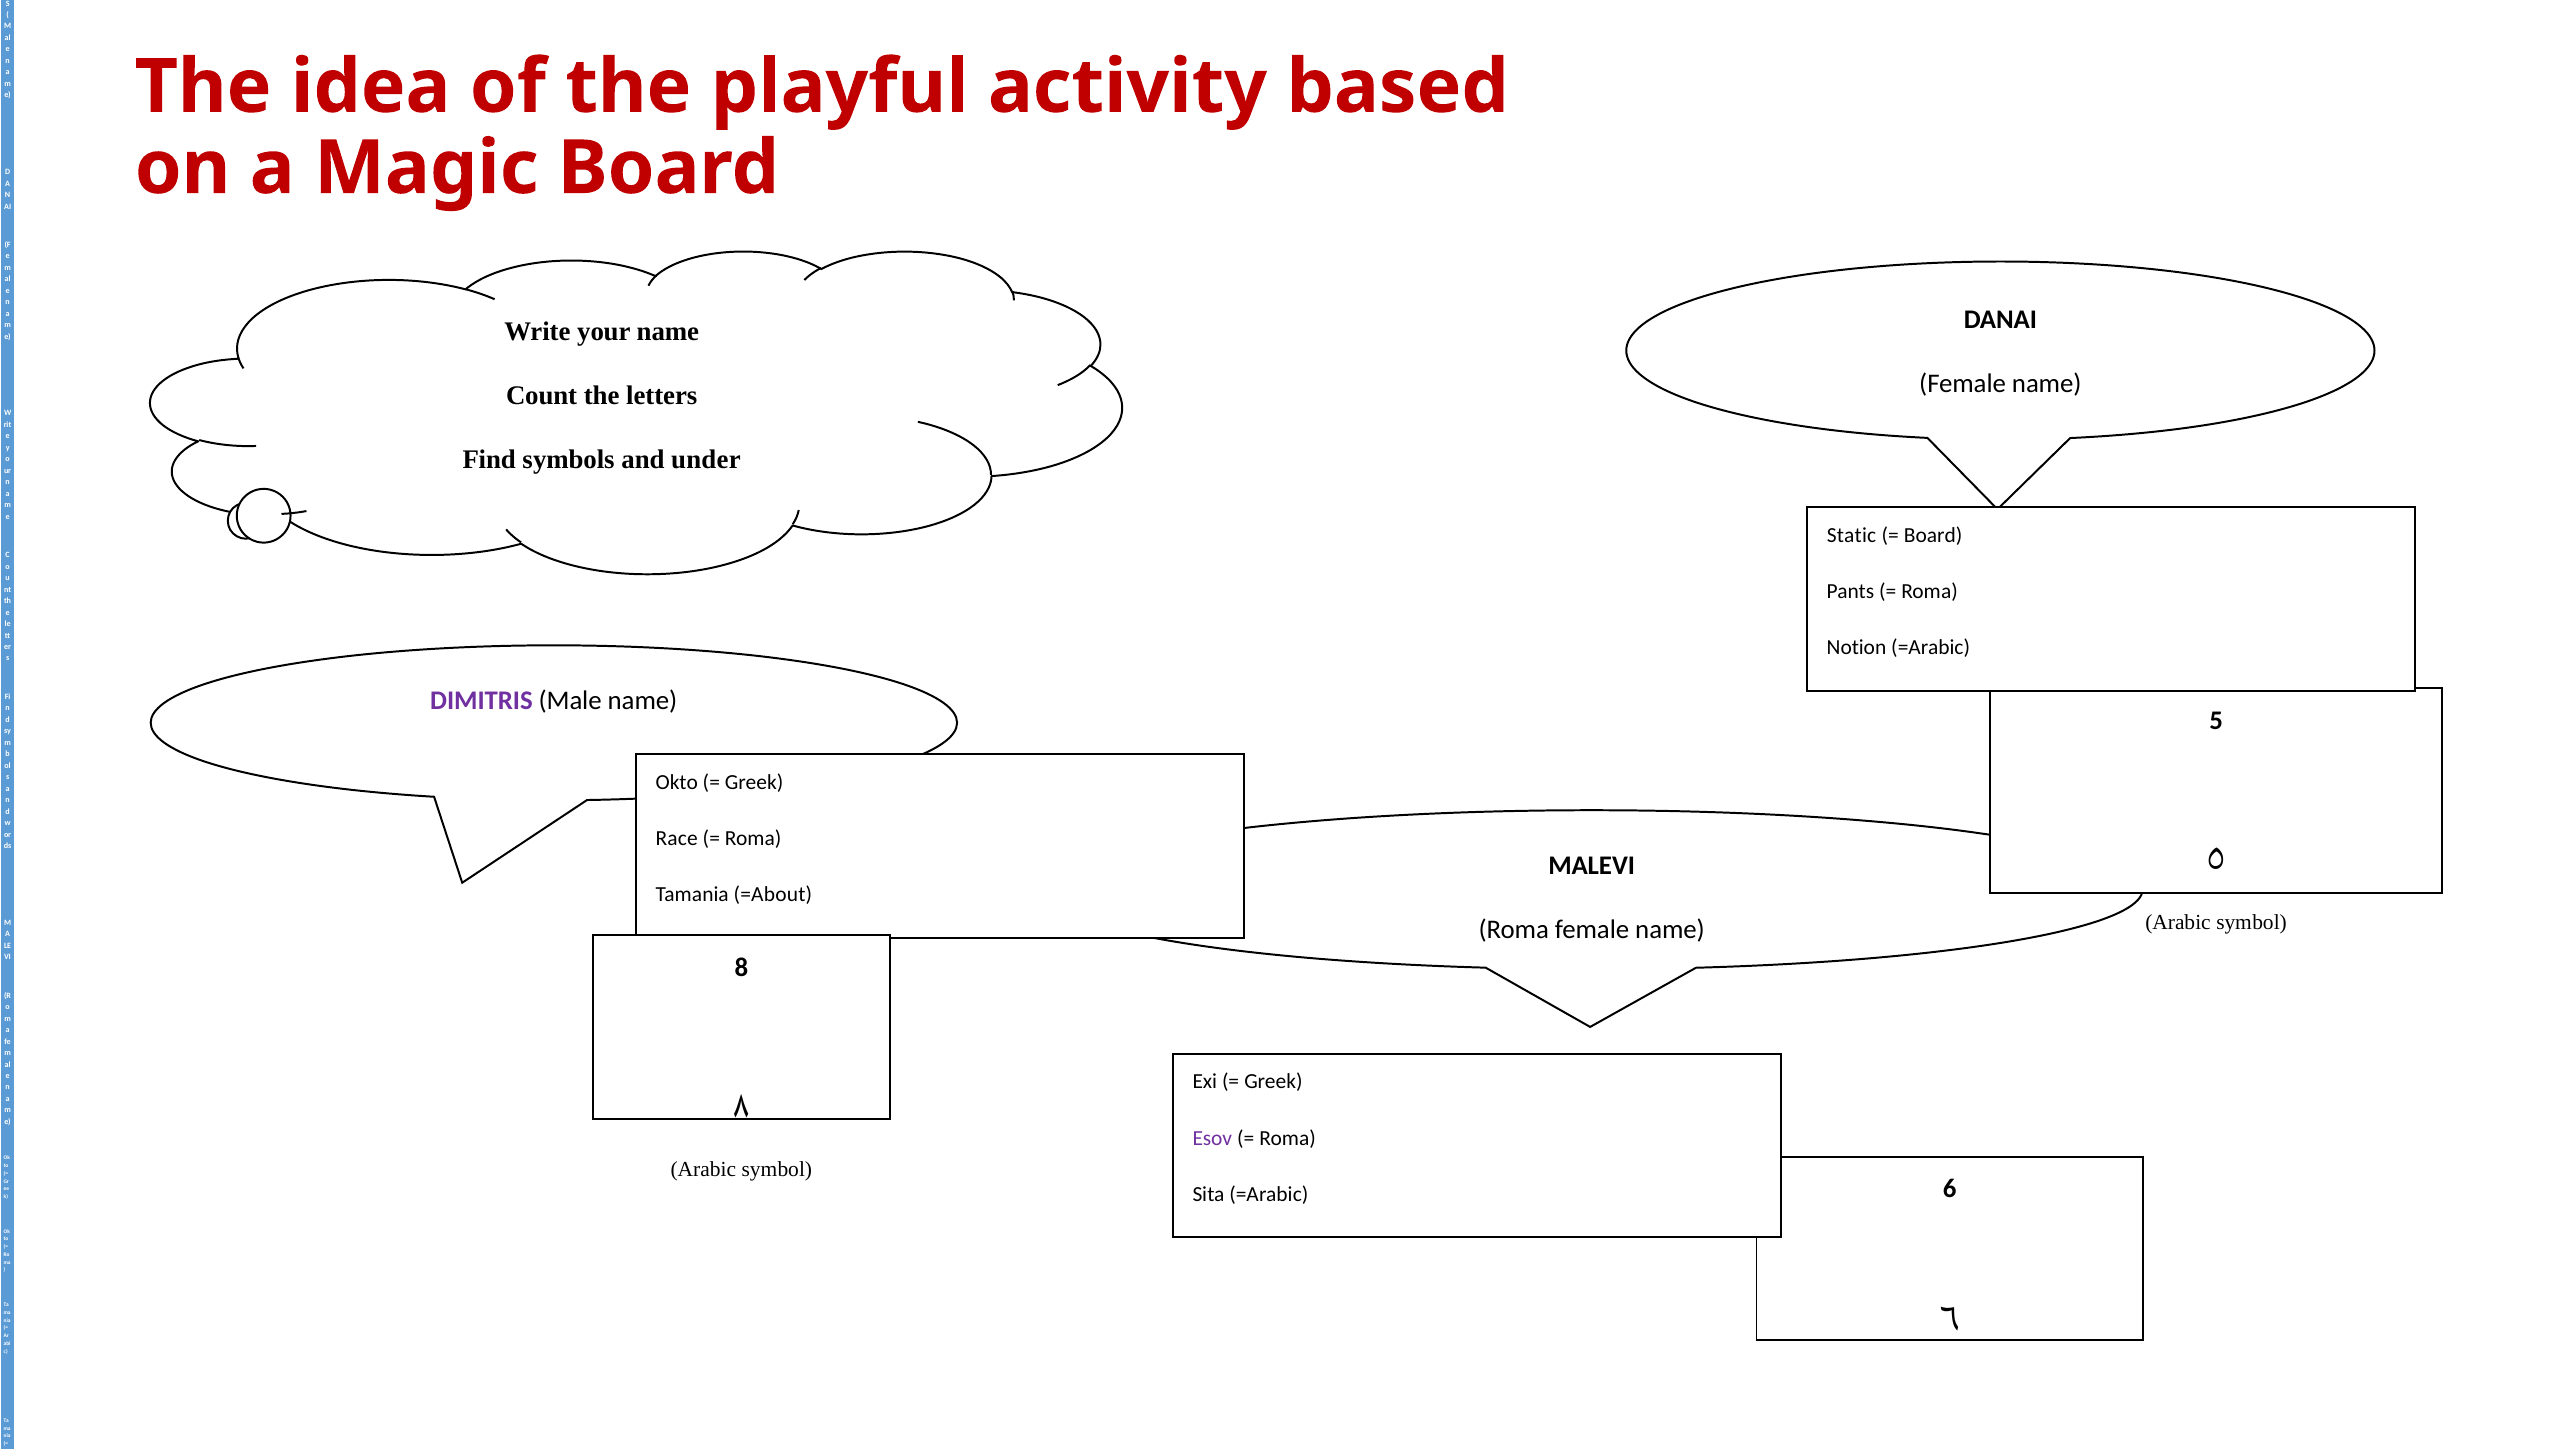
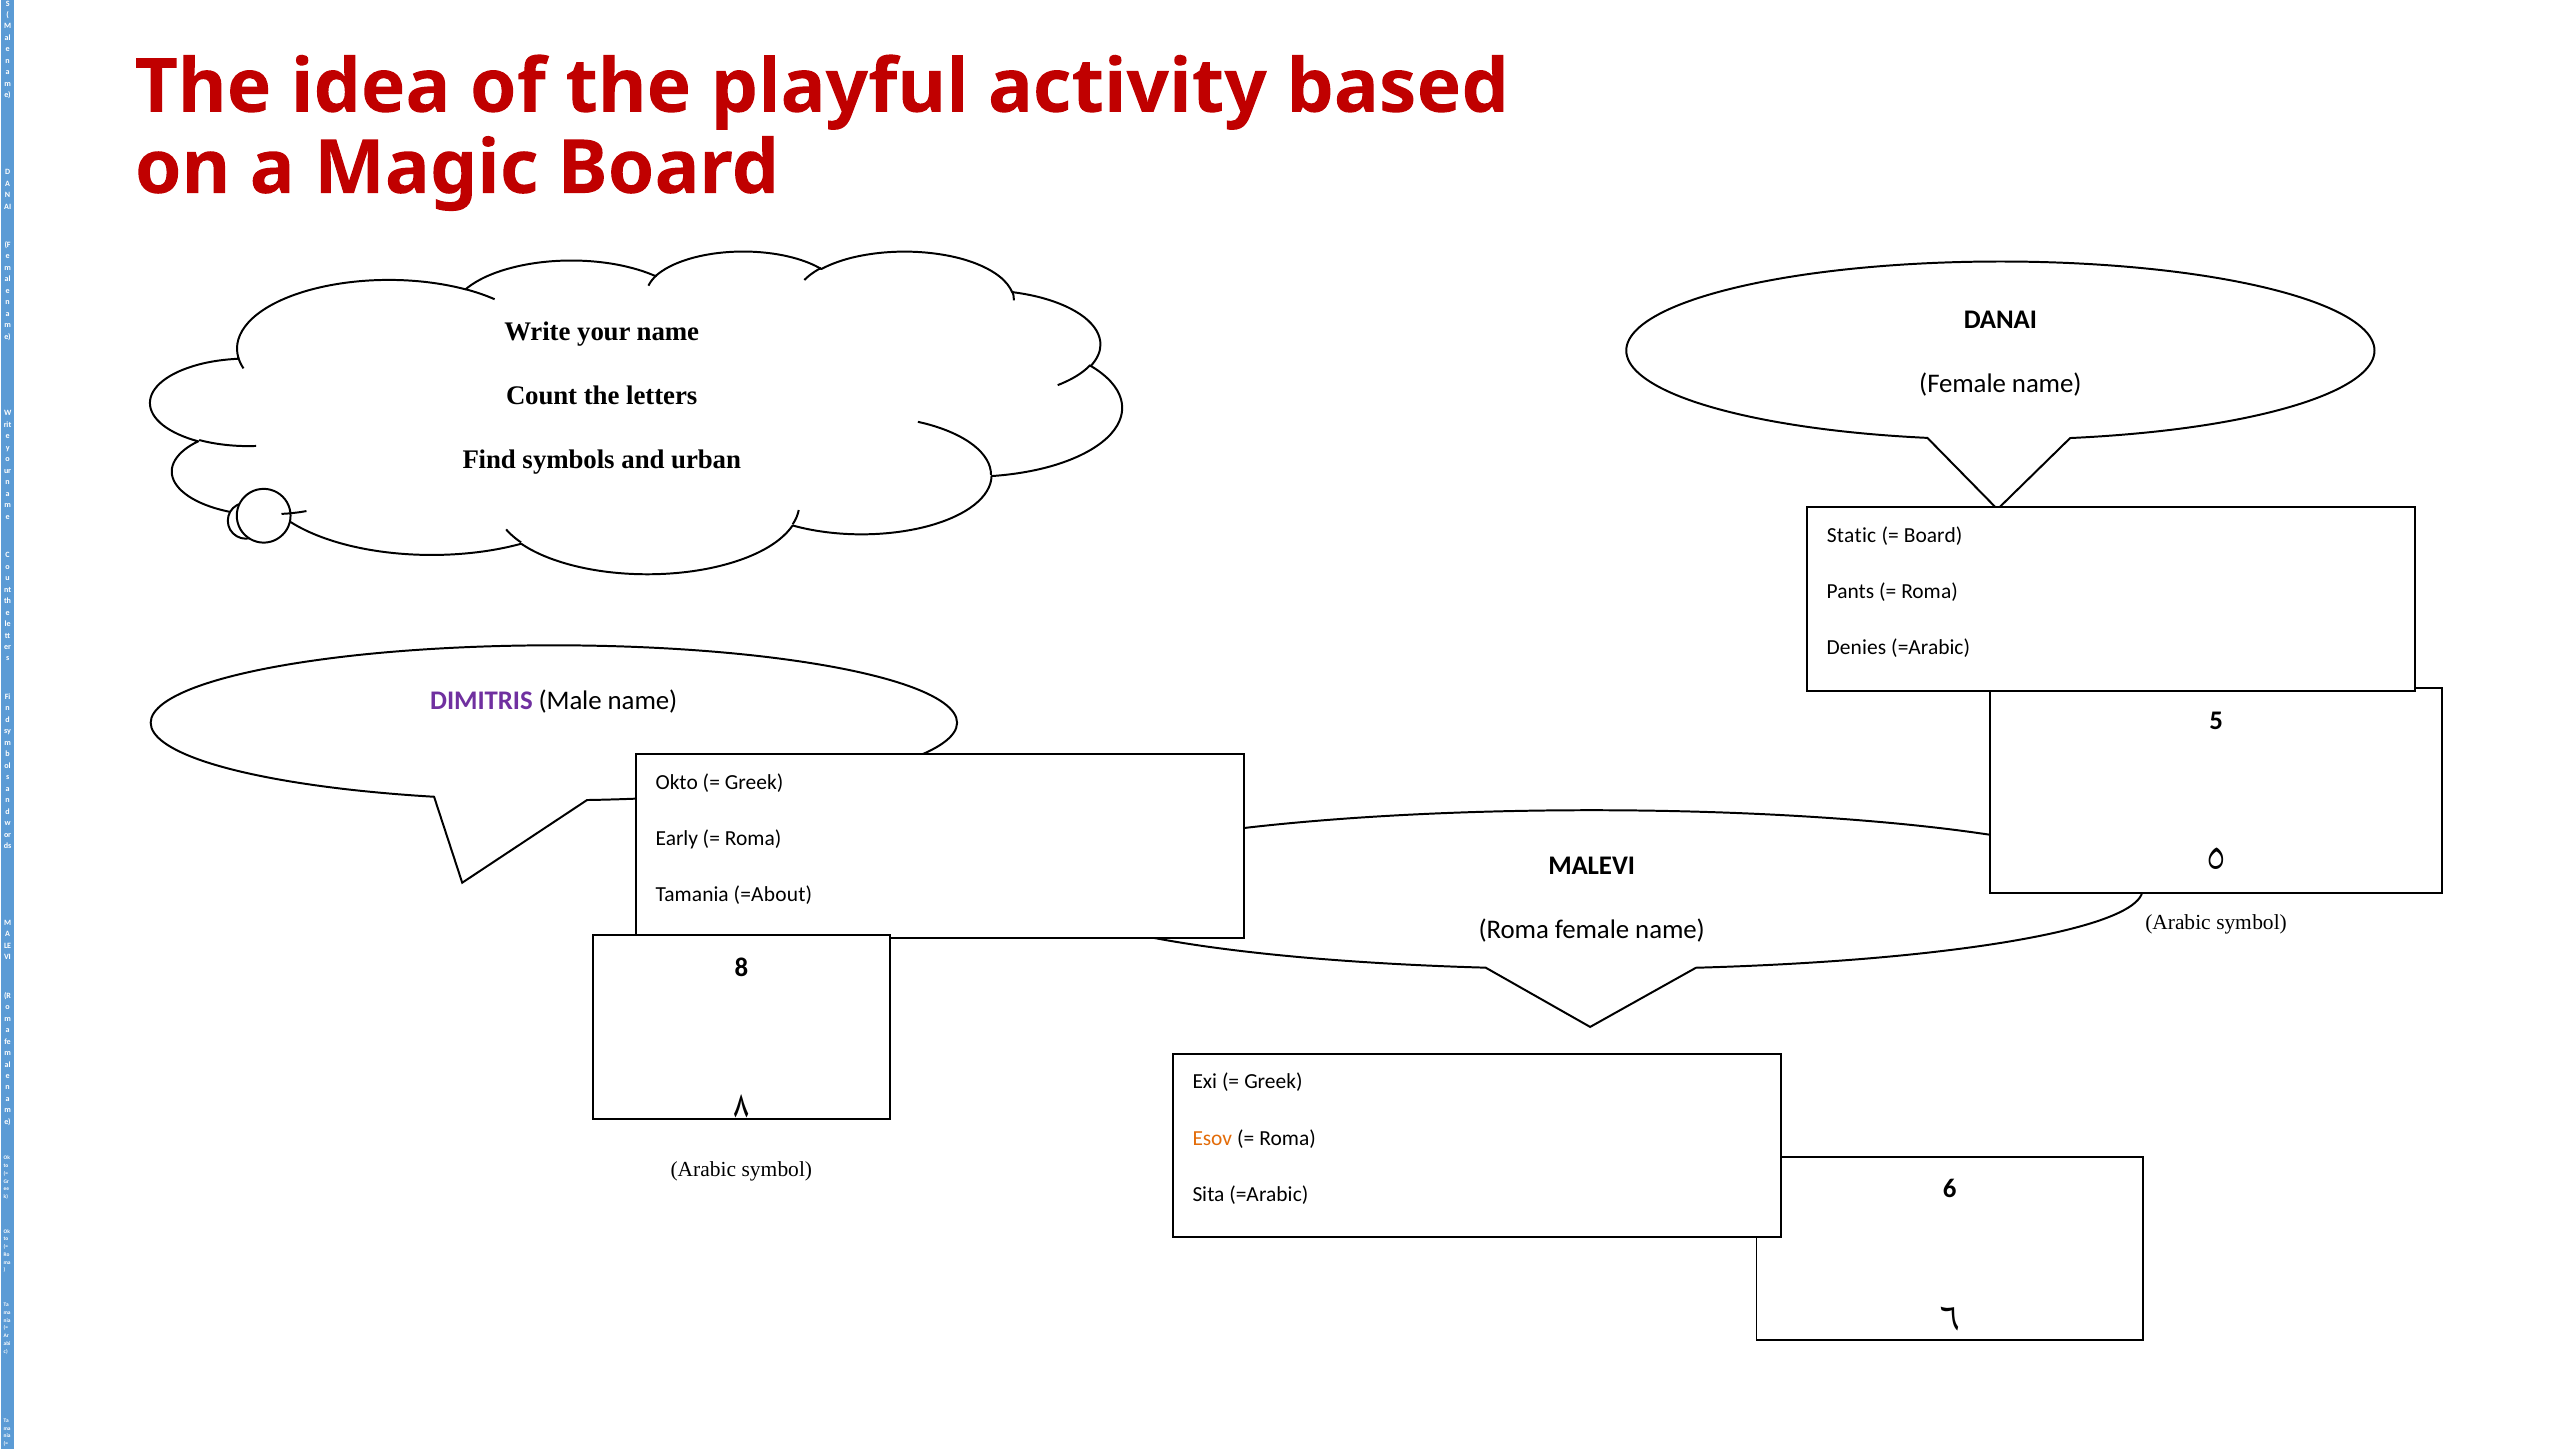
under: under -> urban
Notion: Notion -> Denies
Race: Race -> Early
Esov colour: purple -> orange
